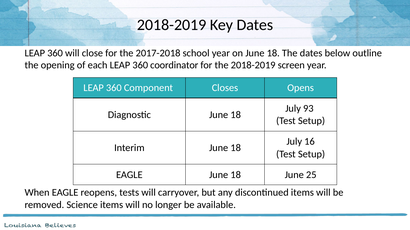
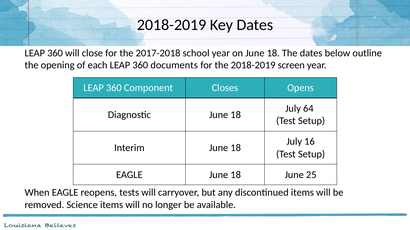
coordinator: coordinator -> documents
93: 93 -> 64
